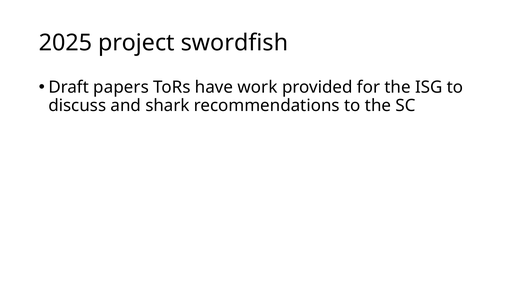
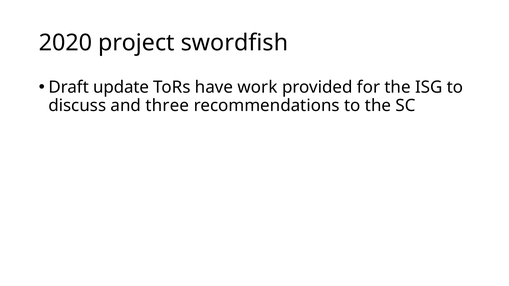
2025: 2025 -> 2020
papers: papers -> update
shark: shark -> three
